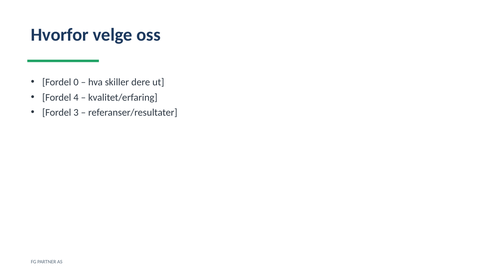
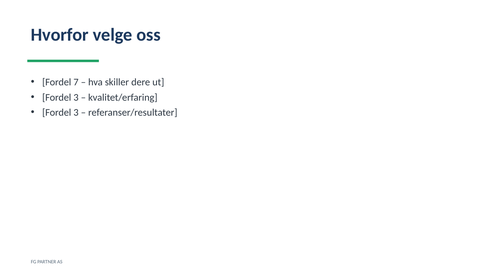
0: 0 -> 7
4 at (76, 97): 4 -> 3
